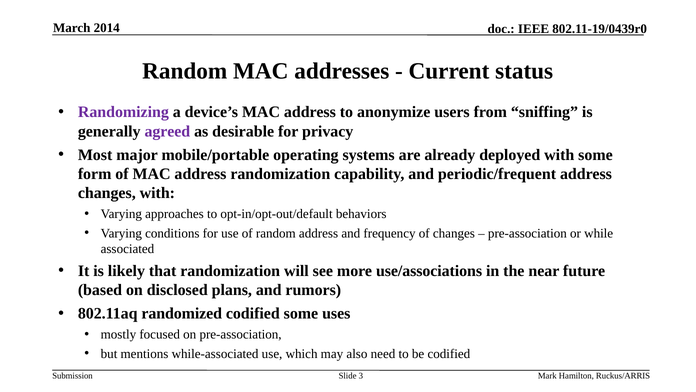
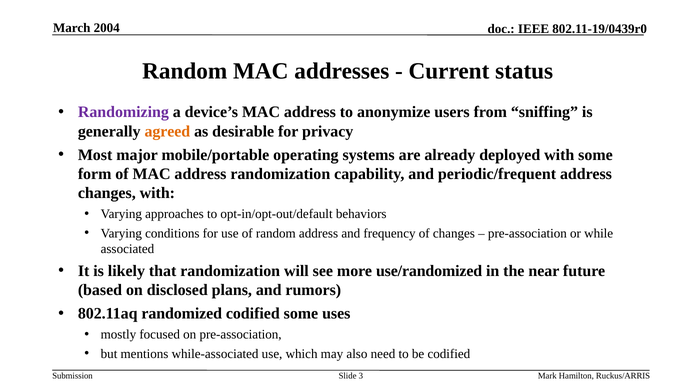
2014: 2014 -> 2004
agreed colour: purple -> orange
use/associations: use/associations -> use/randomized
